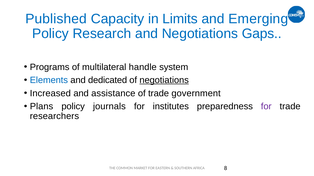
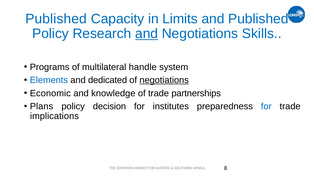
and Emerging: Emerging -> Published
and at (147, 34) underline: none -> present
Gaps: Gaps -> Skills
Increased: Increased -> Economic
assistance: assistance -> knowledge
government: government -> partnerships
journals: journals -> decision
for at (266, 107) colour: purple -> blue
researchers: researchers -> implications
